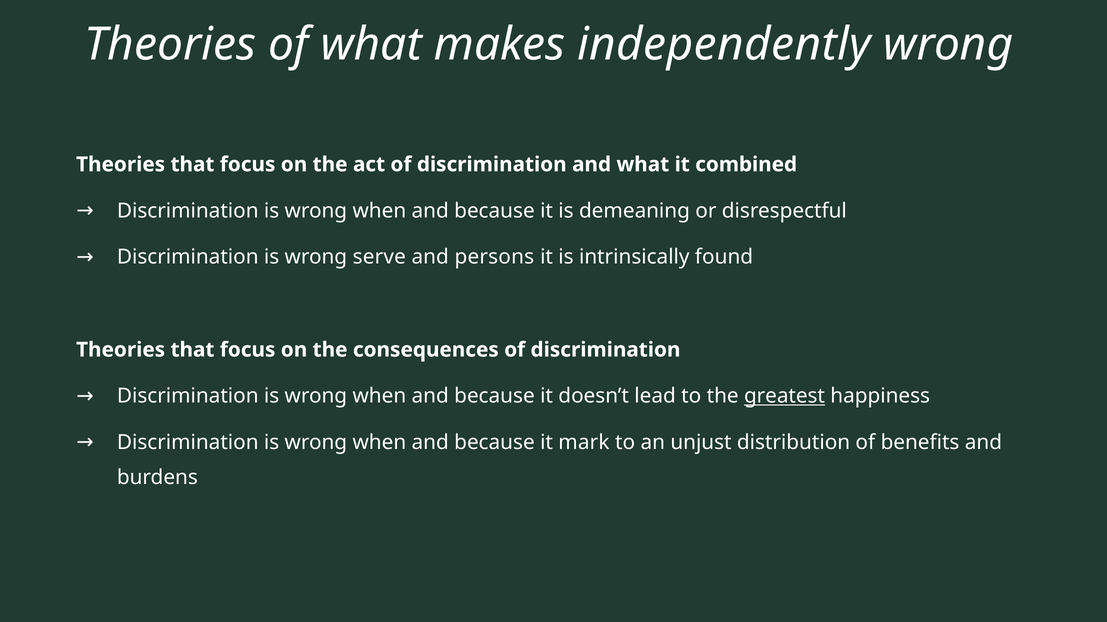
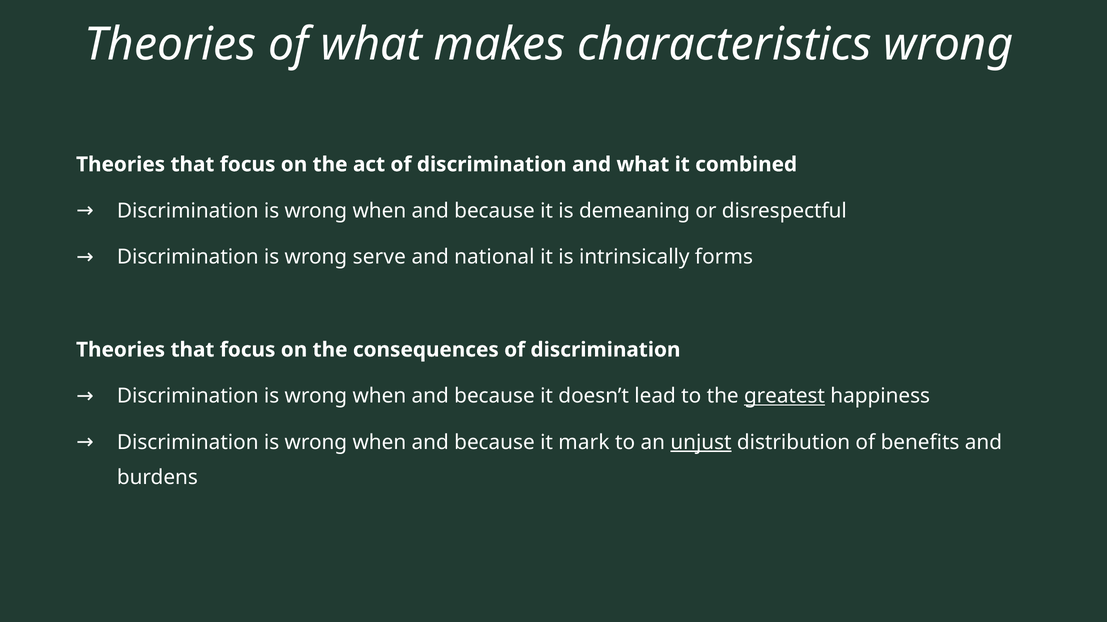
independently: independently -> characteristics
persons: persons -> national
found: found -> forms
unjust underline: none -> present
